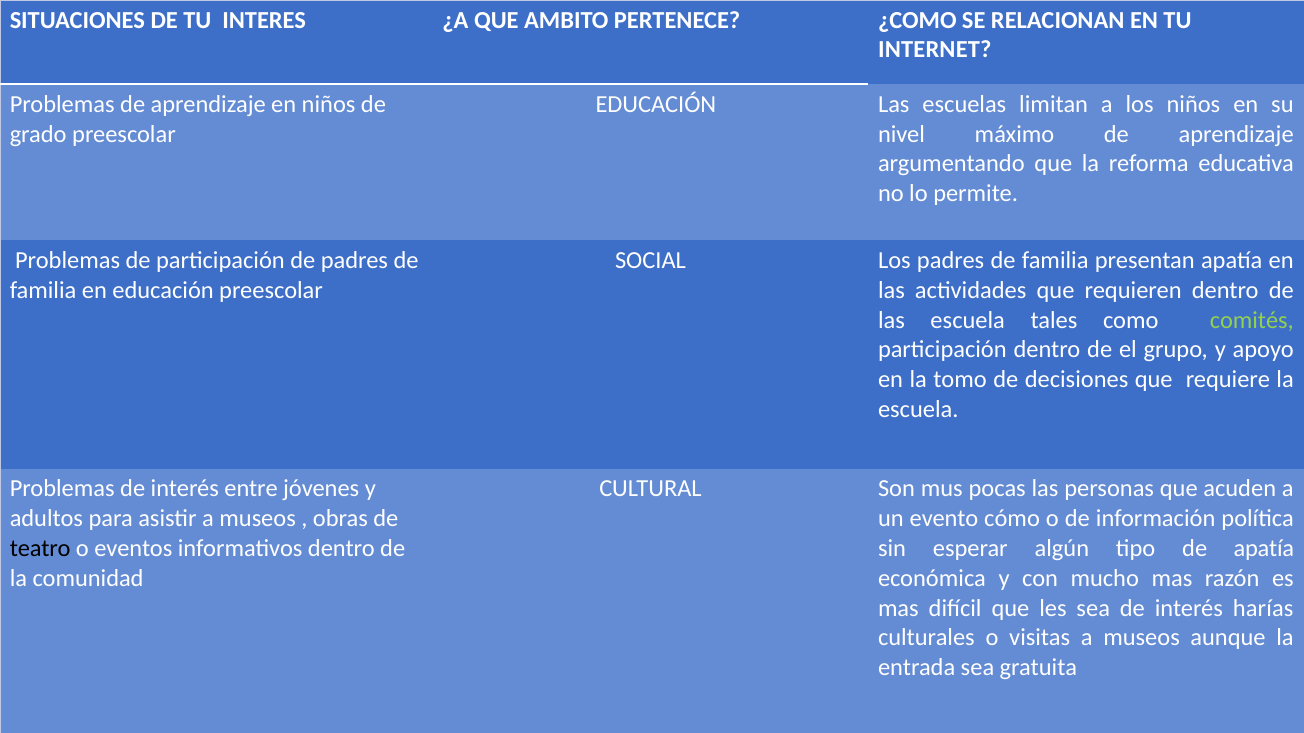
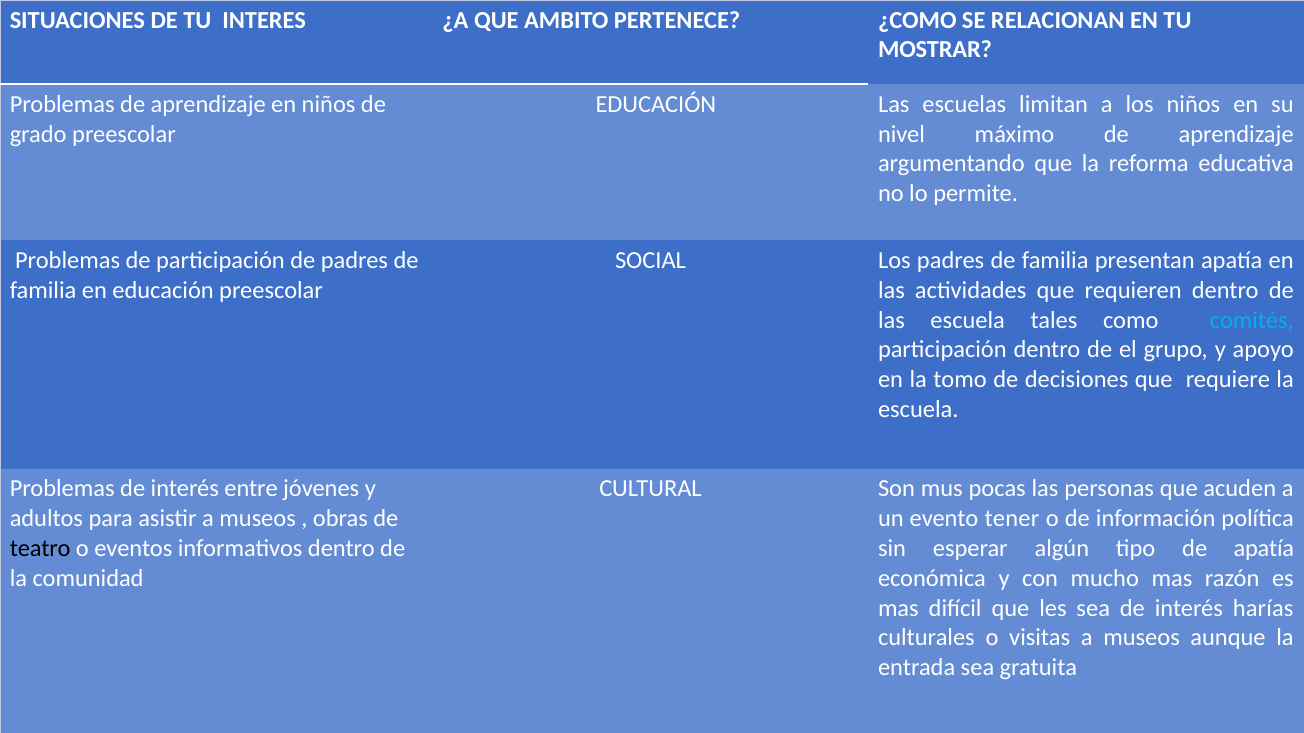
INTERNET: INTERNET -> MOSTRAR
comités colour: light green -> light blue
cómo: cómo -> tener
